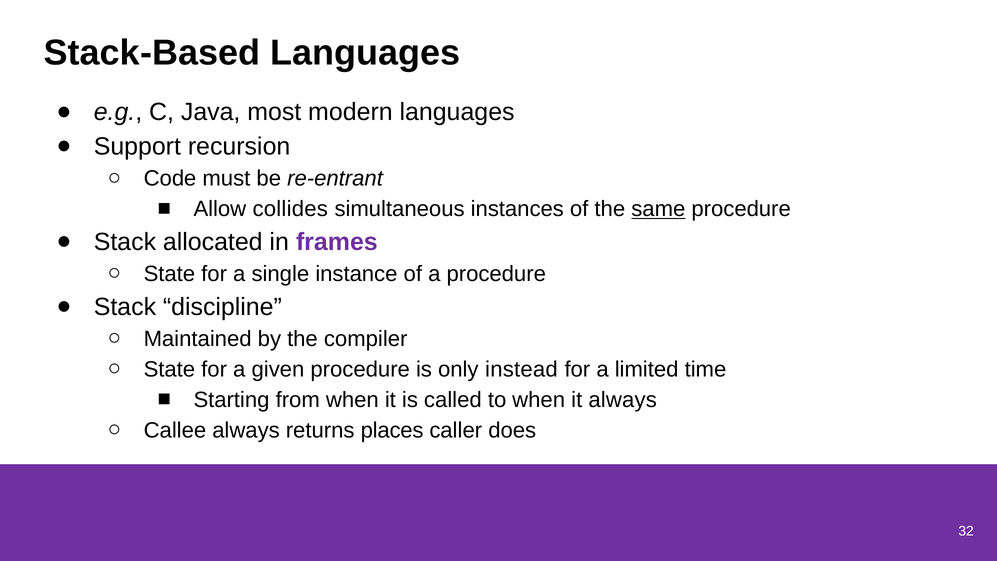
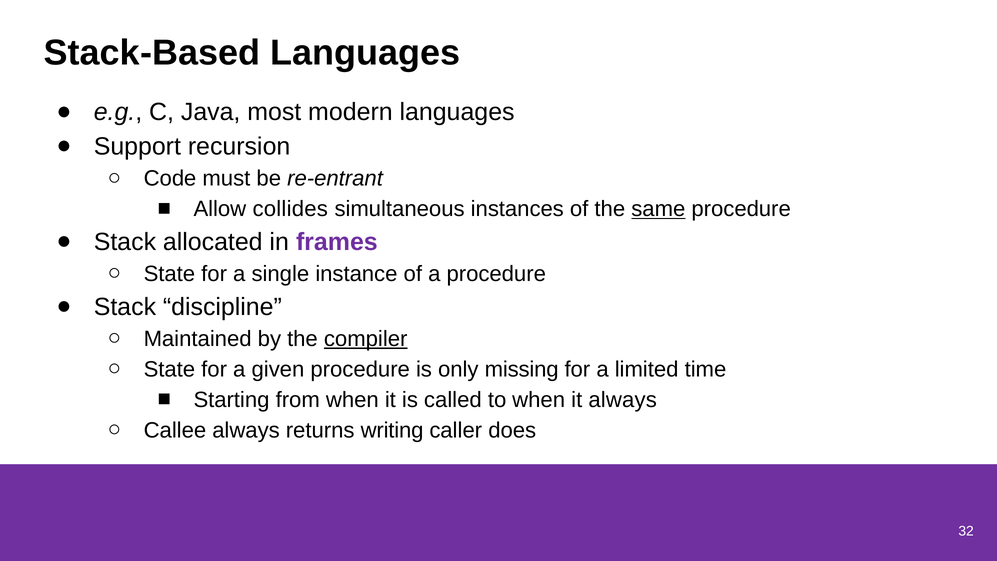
compiler underline: none -> present
instead: instead -> missing
places: places -> writing
